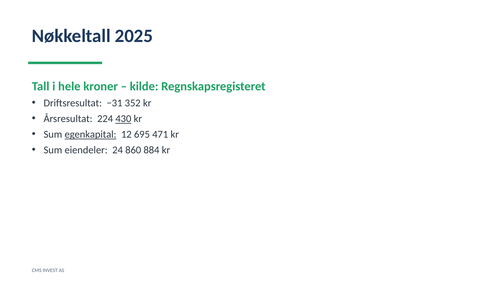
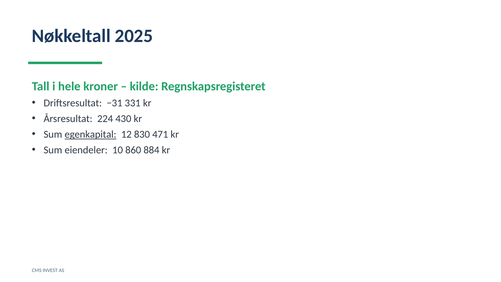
352: 352 -> 331
430 underline: present -> none
695: 695 -> 830
24: 24 -> 10
